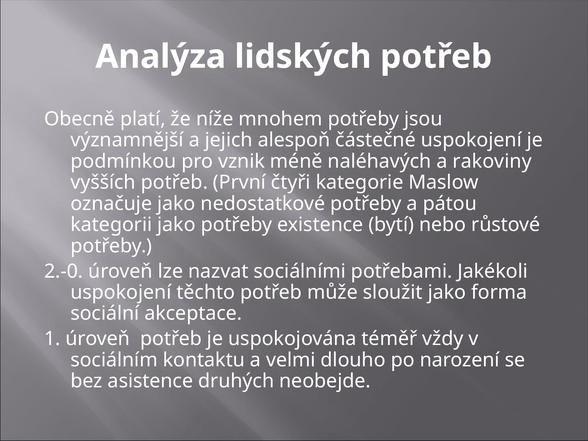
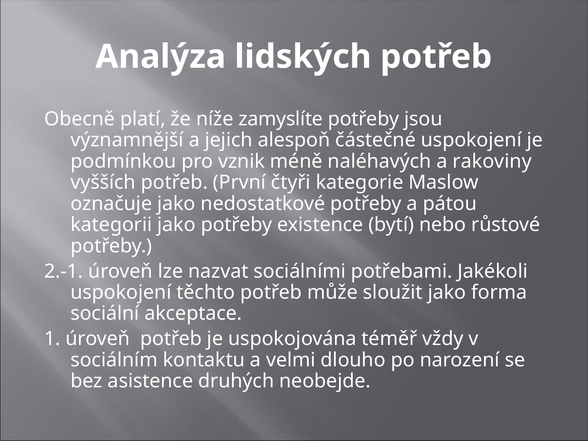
mnohem: mnohem -> zamyslíte
2.-0: 2.-0 -> 2.-1
